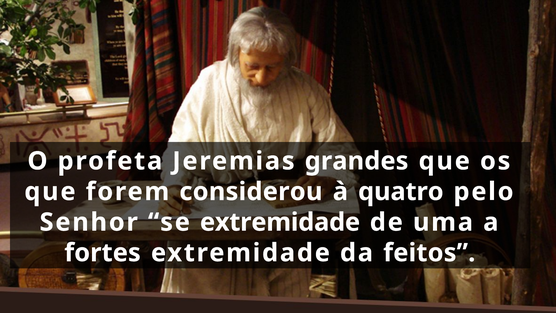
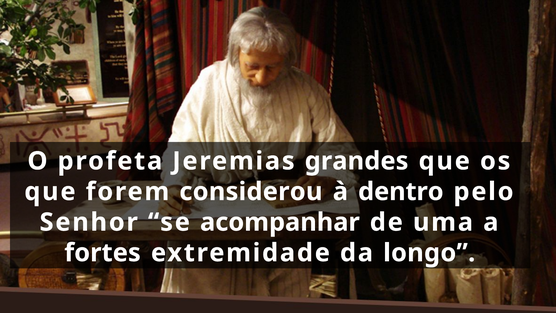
quatro: quatro -> dentro
se extremidade: extremidade -> acompanhar
feitos: feitos -> longo
